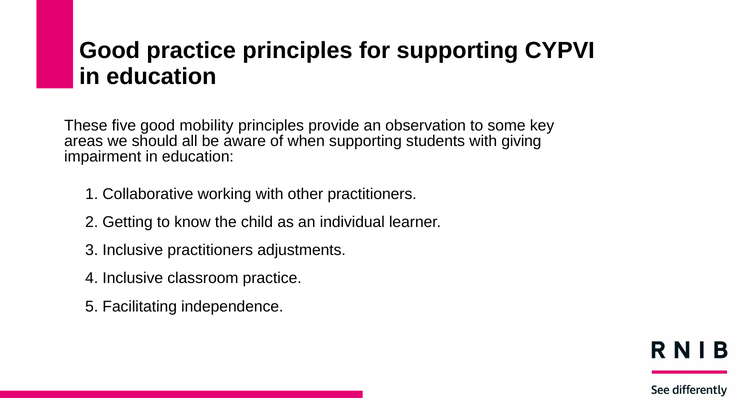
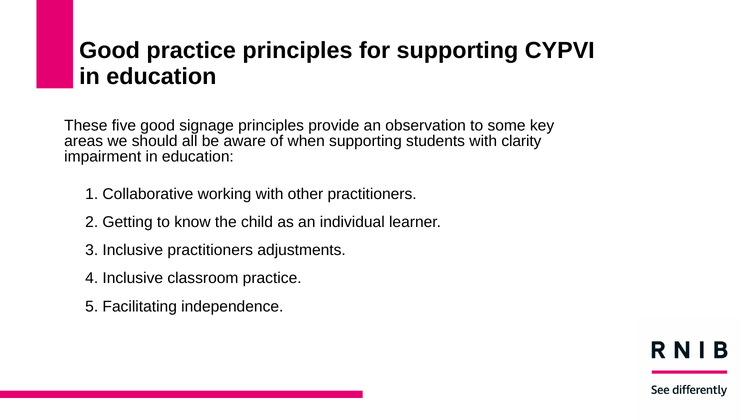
mobility: mobility -> signage
giving: giving -> clarity
